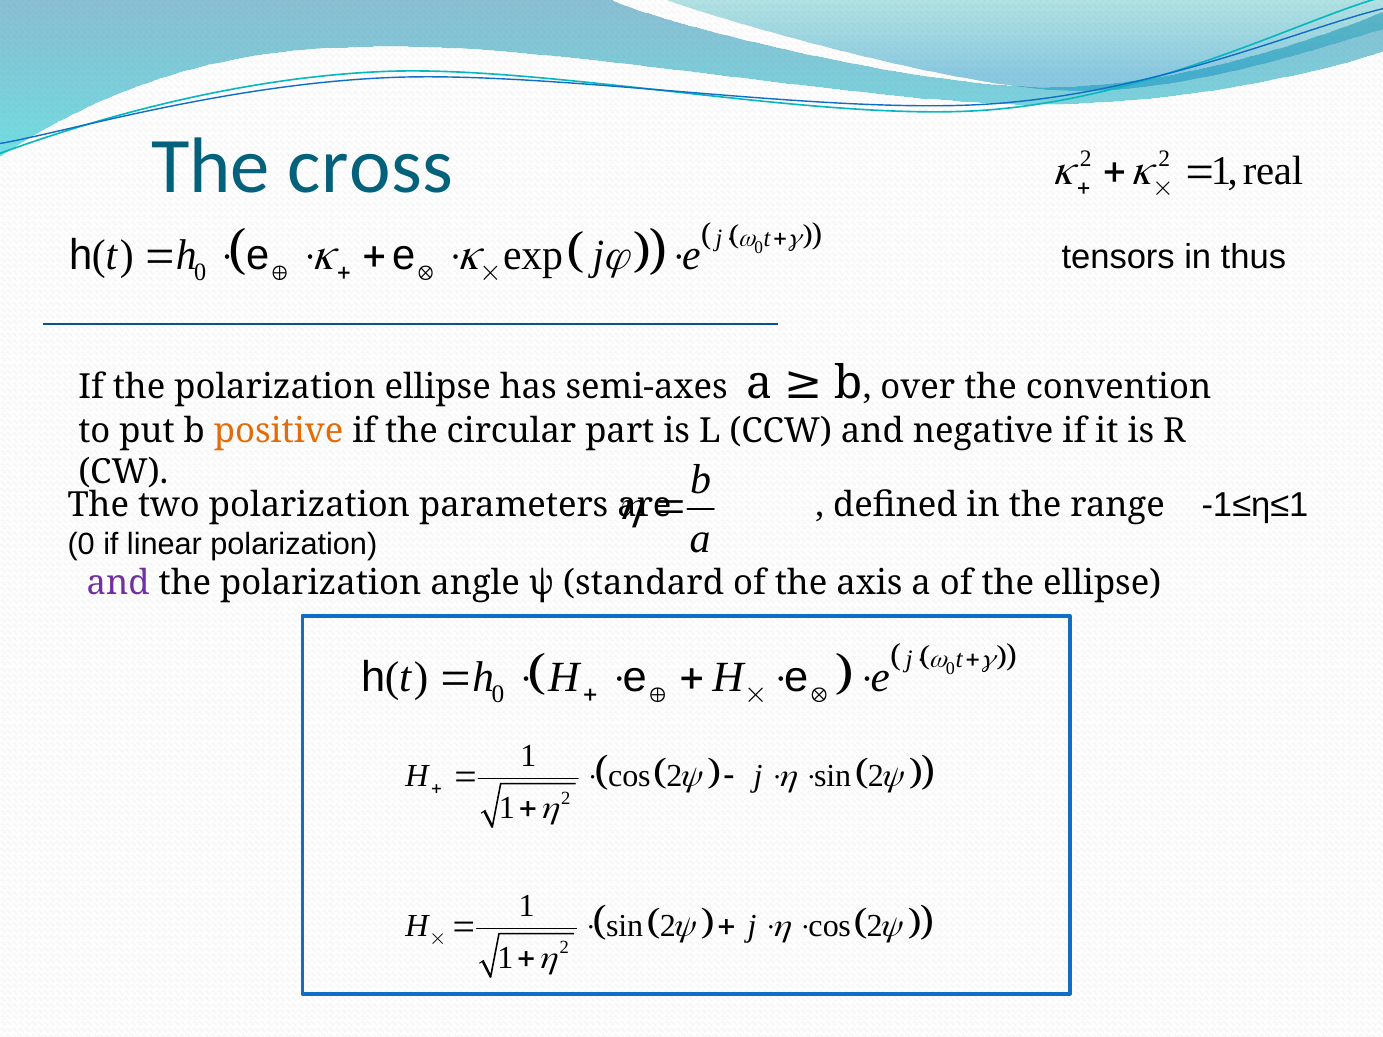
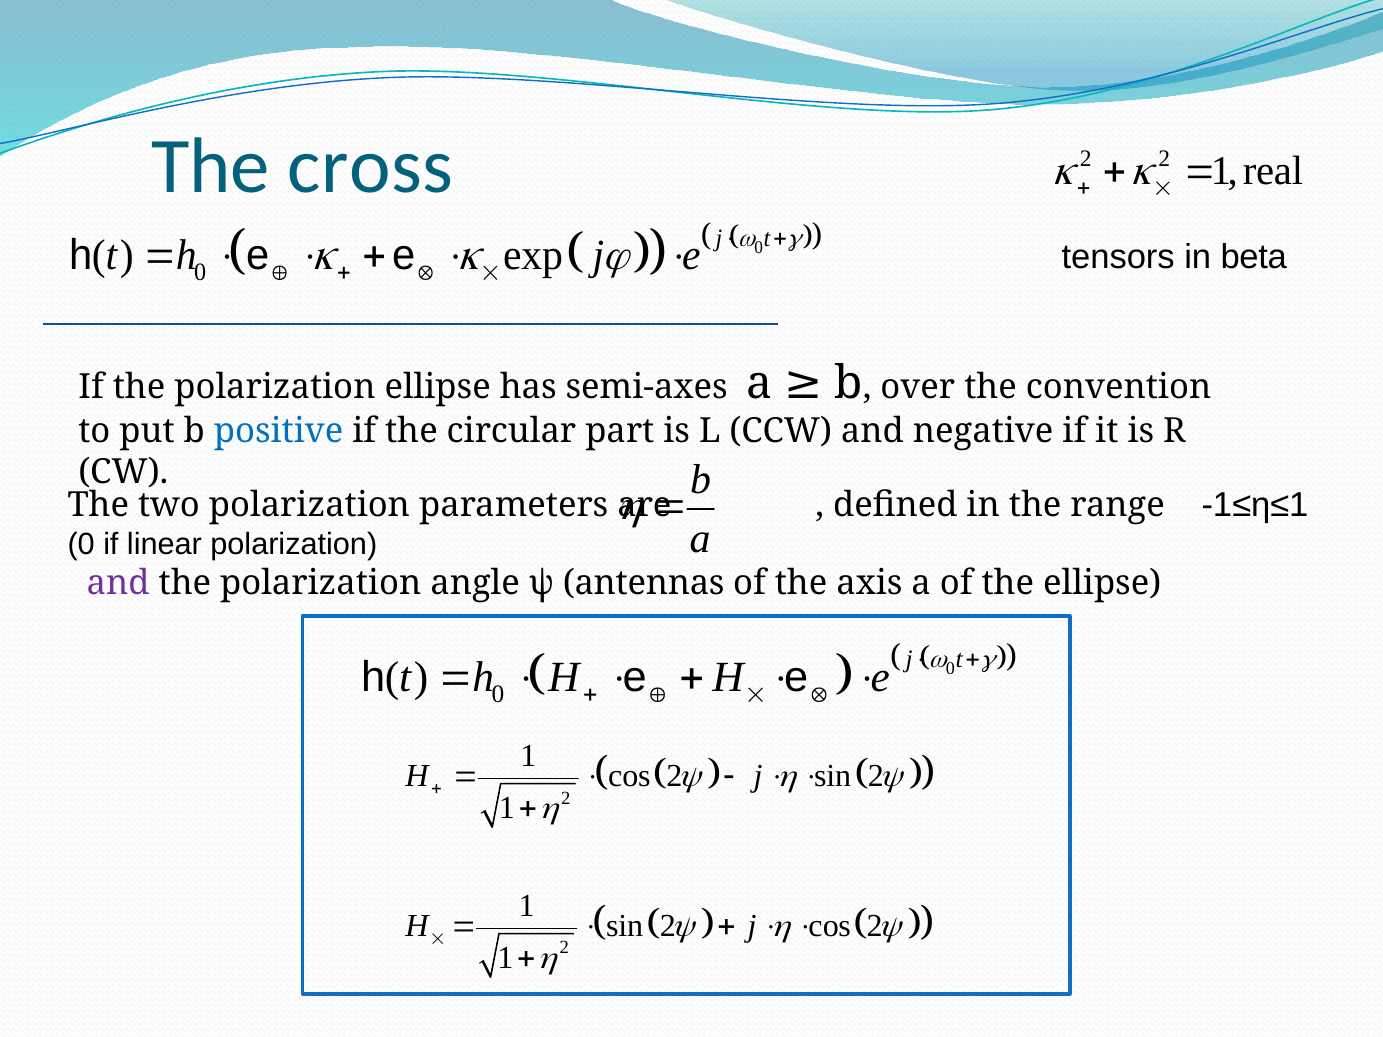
thus: thus -> beta
positive colour: orange -> blue
standard: standard -> antennas
